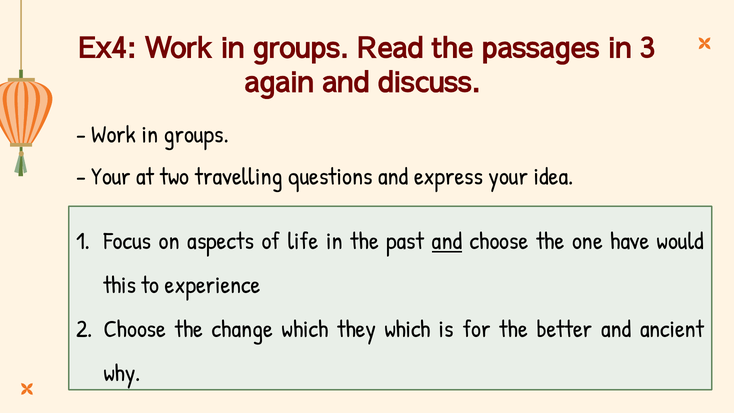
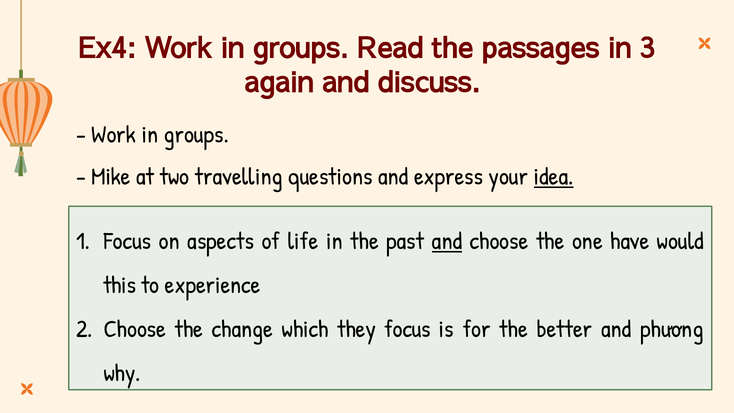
Your at (111, 177): Your -> Mike
idea underline: none -> present
they which: which -> focus
ancient: ancient -> phương
